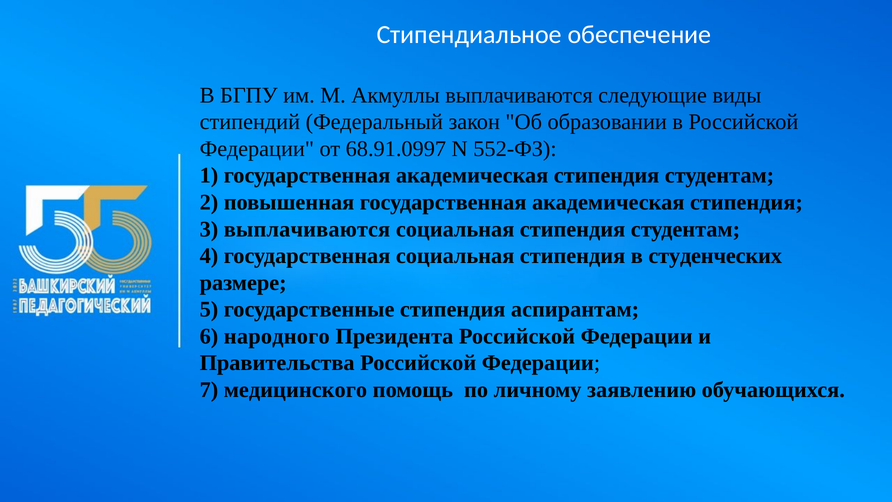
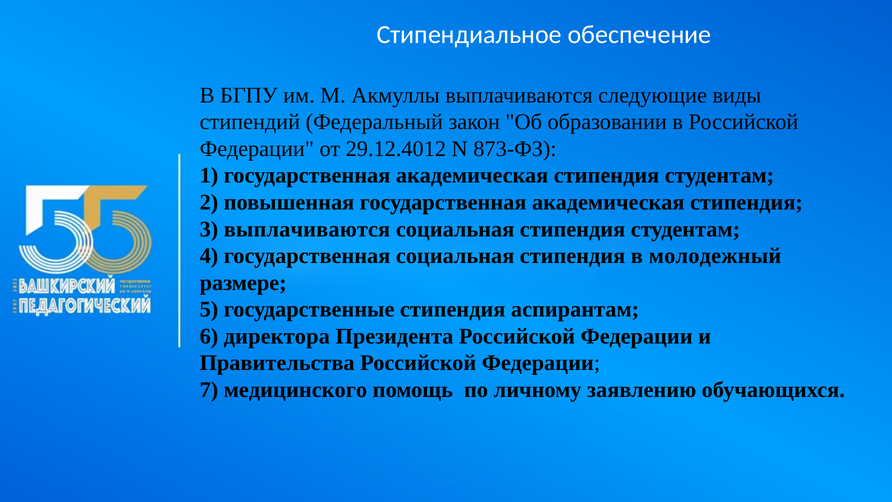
68.91.0997: 68.91.0997 -> 29.12.4012
552-ФЗ: 552-ФЗ -> 873-ФЗ
студенческих: студенческих -> молодежный
народного: народного -> директора
